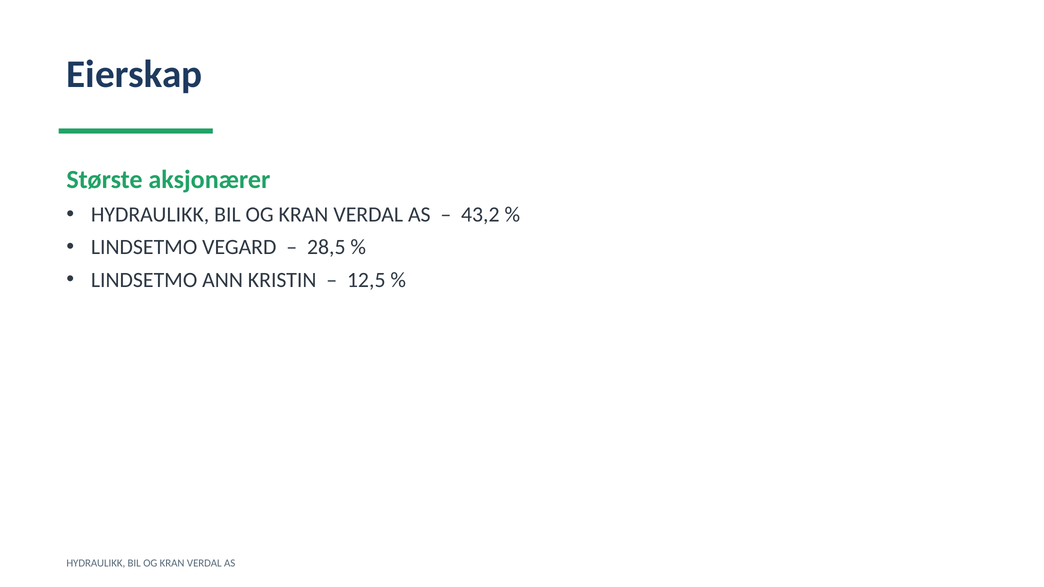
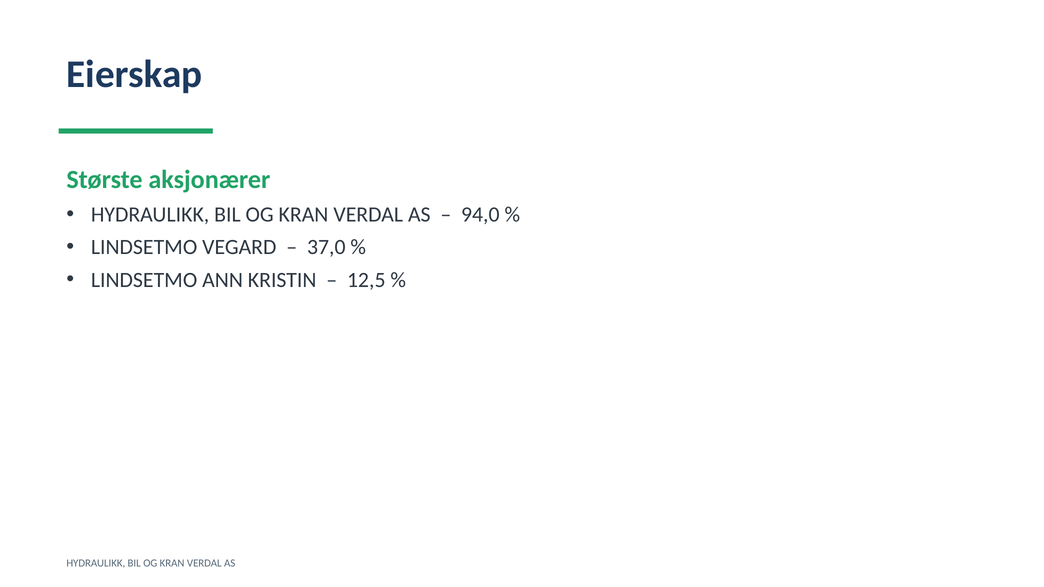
43,2: 43,2 -> 94,0
28,5: 28,5 -> 37,0
